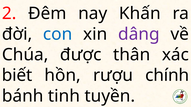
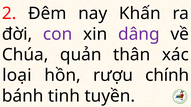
con colour: blue -> purple
được: được -> quản
biết: biết -> loại
